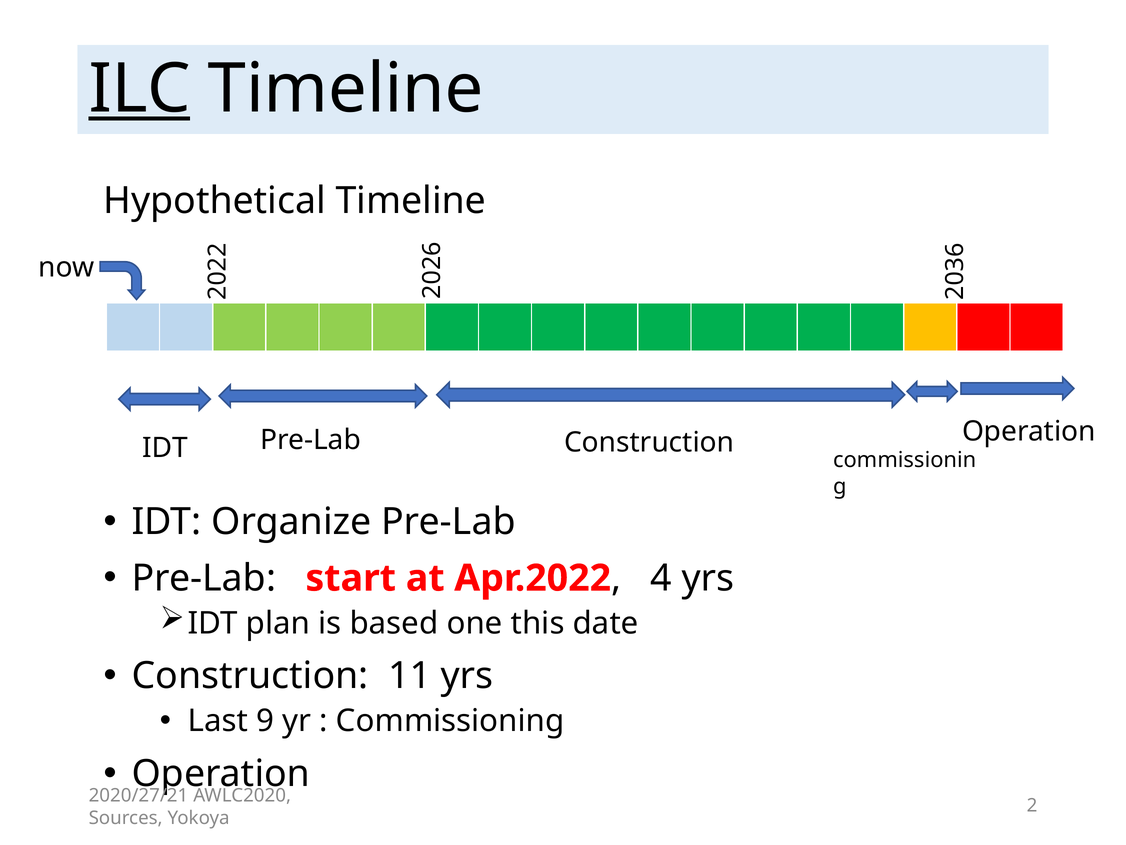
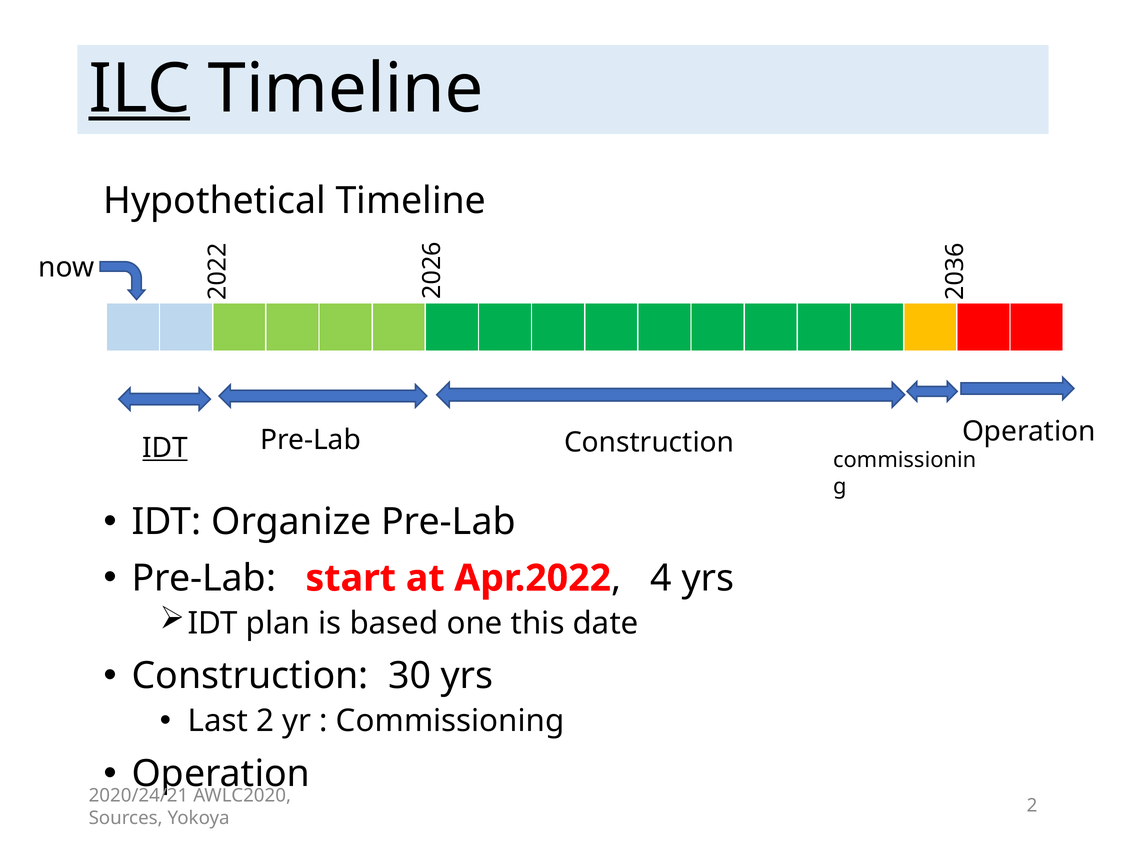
IDT at (165, 448) underline: none -> present
11: 11 -> 30
Last 9: 9 -> 2
2020/27/21: 2020/27/21 -> 2020/24/21
